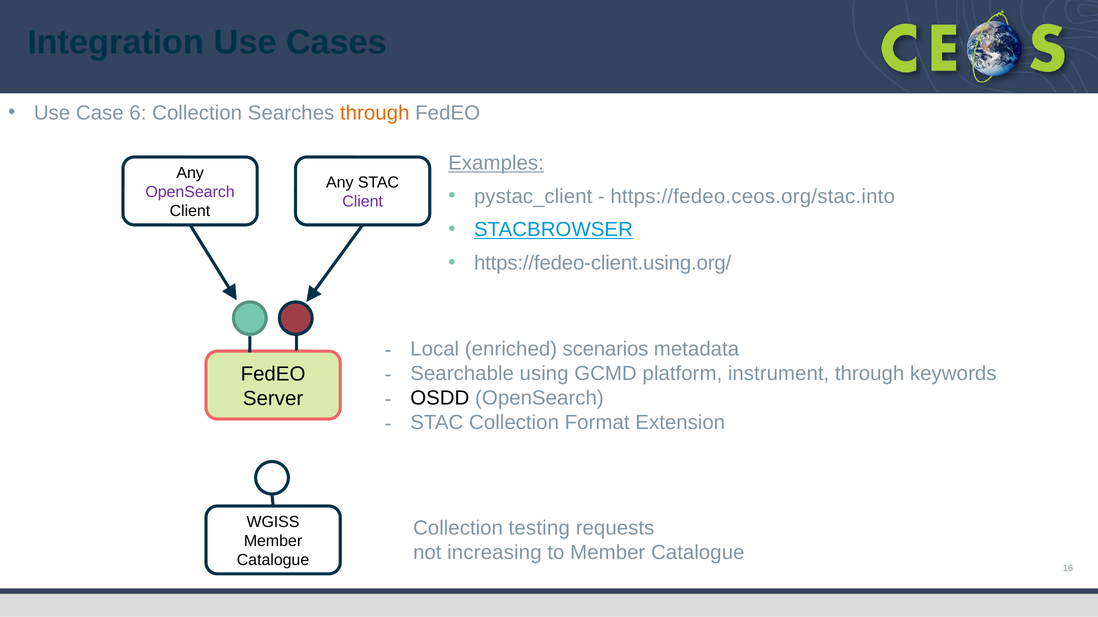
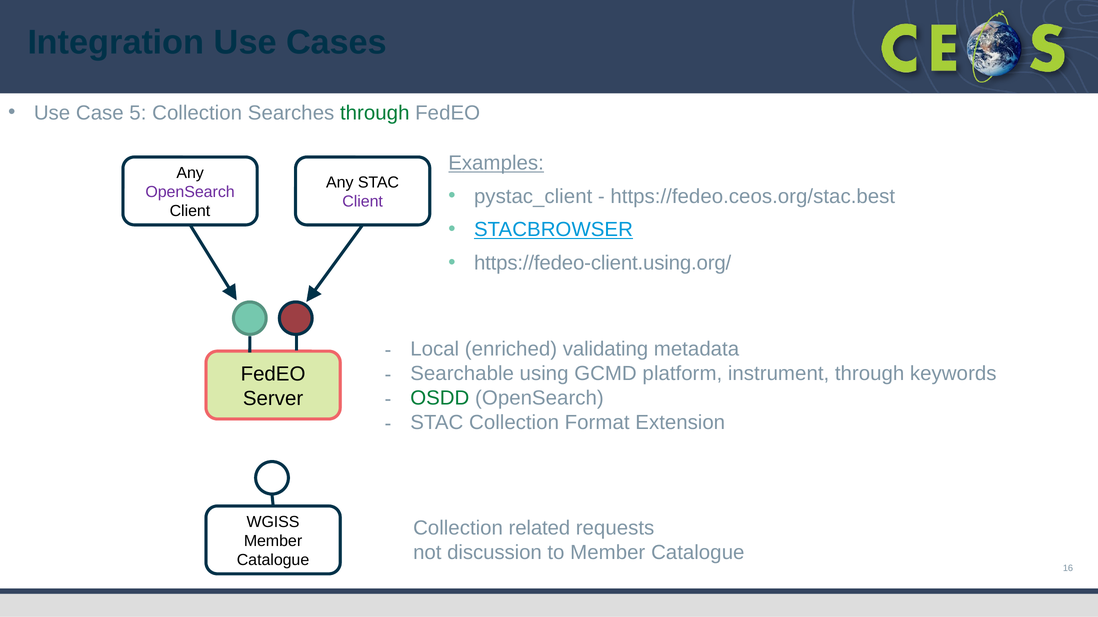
6: 6 -> 5
through at (375, 113) colour: orange -> green
https://fedeo.ceos.org/stac.into: https://fedeo.ceos.org/stac.into -> https://fedeo.ceos.org/stac.best
scenarios: scenarios -> validating
OSDD colour: black -> green
testing: testing -> related
increasing: increasing -> discussion
